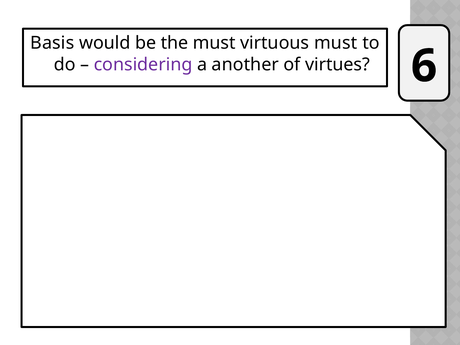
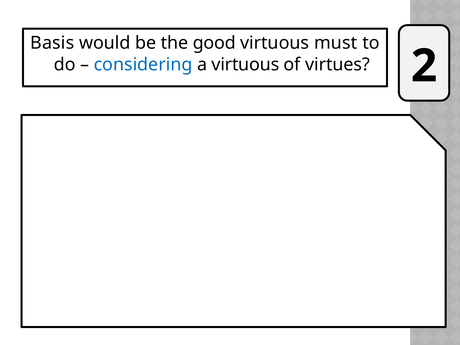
the must: must -> good
considering colour: purple -> blue
a another: another -> virtuous
6: 6 -> 2
